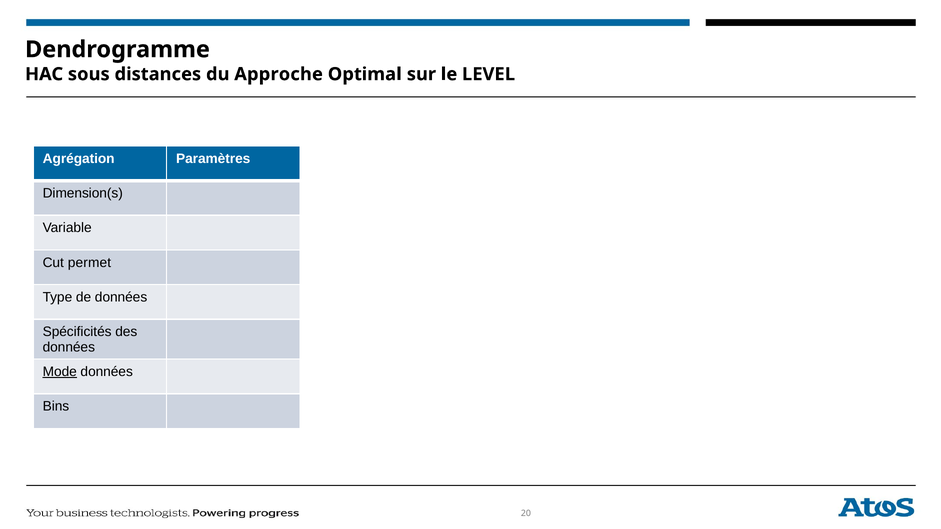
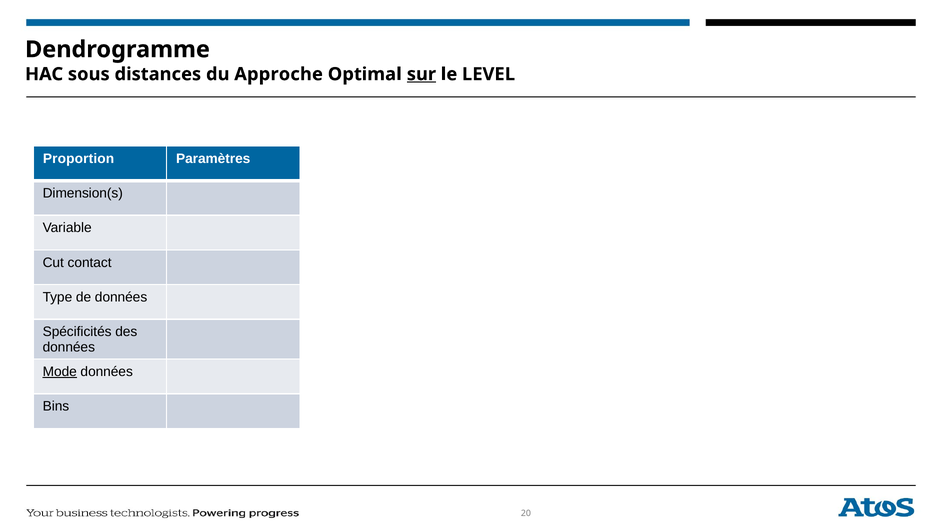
sur underline: none -> present
Agrégation: Agrégation -> Proportion
permet: permet -> contact
